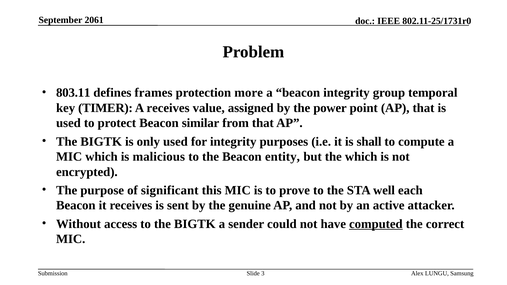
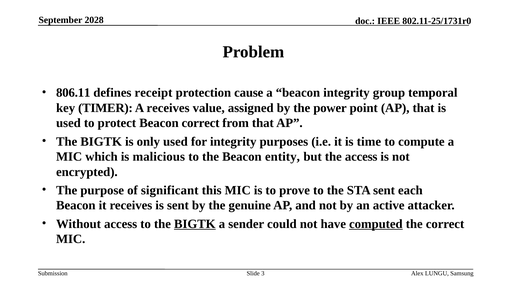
2061: 2061 -> 2028
803.11: 803.11 -> 806.11
frames: frames -> receipt
more: more -> cause
Beacon similar: similar -> correct
shall: shall -> time
the which: which -> access
STA well: well -> sent
BIGTK at (195, 224) underline: none -> present
